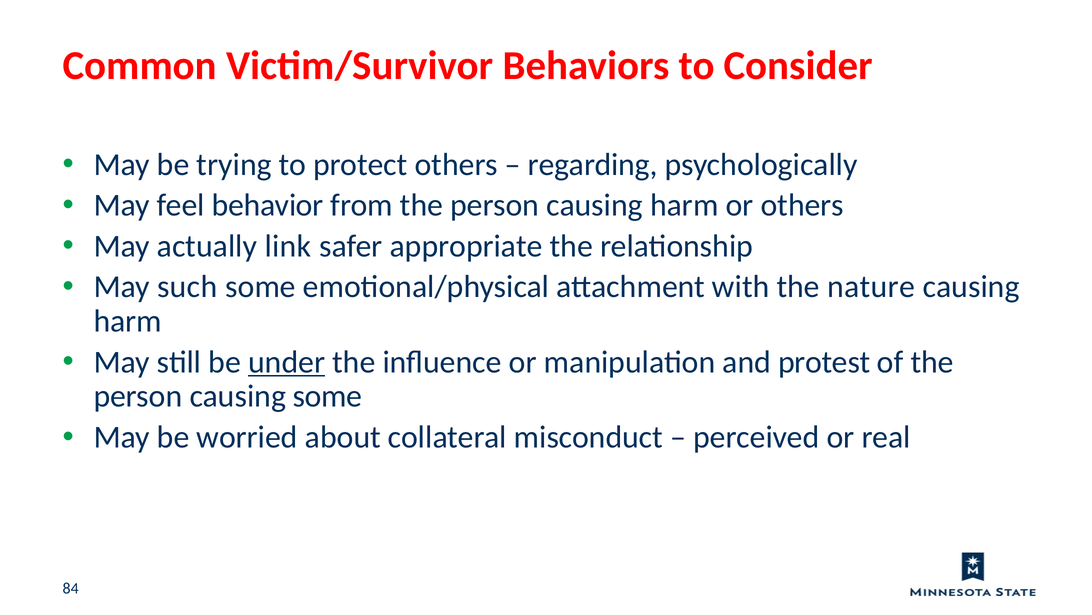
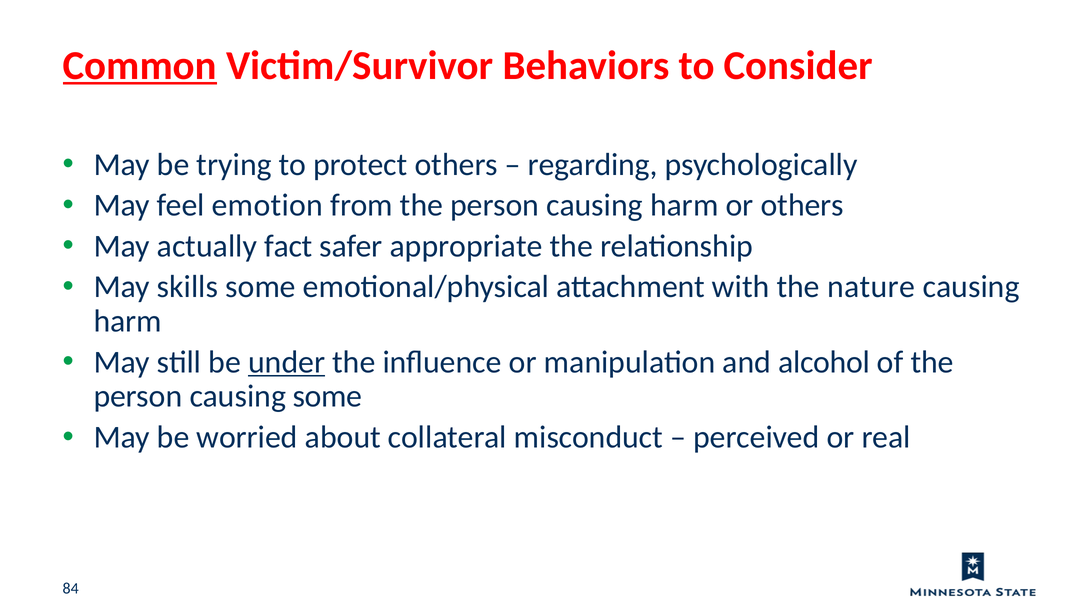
Common underline: none -> present
behavior: behavior -> emotion
link: link -> fact
such: such -> skills
protest: protest -> alcohol
